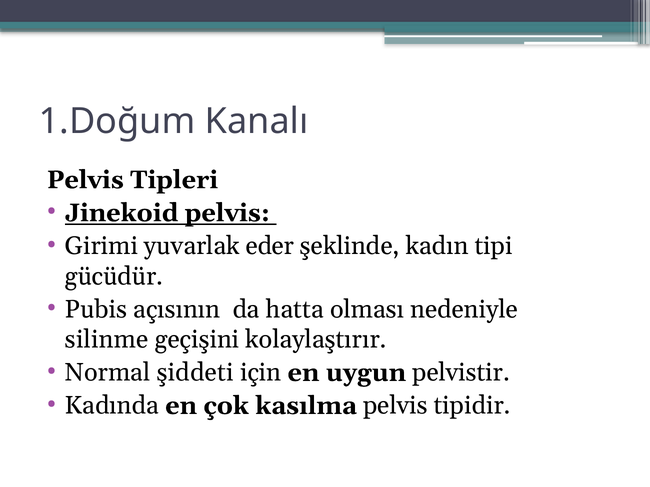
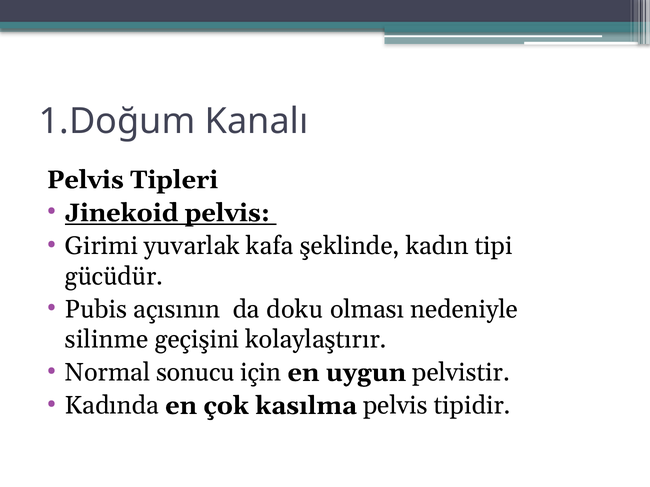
eder: eder -> kafa
hatta: hatta -> doku
şiddeti: şiddeti -> sonucu
